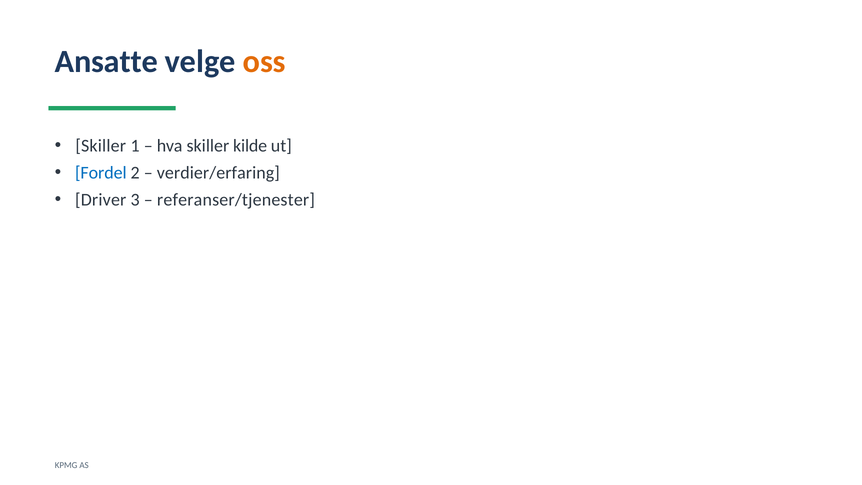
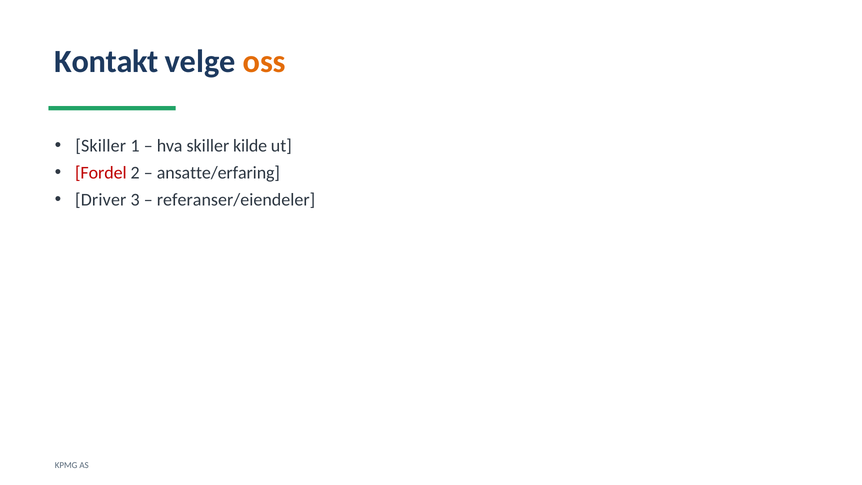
Ansatte: Ansatte -> Kontakt
Fordel colour: blue -> red
verdier/erfaring: verdier/erfaring -> ansatte/erfaring
referanser/tjenester: referanser/tjenester -> referanser/eiendeler
